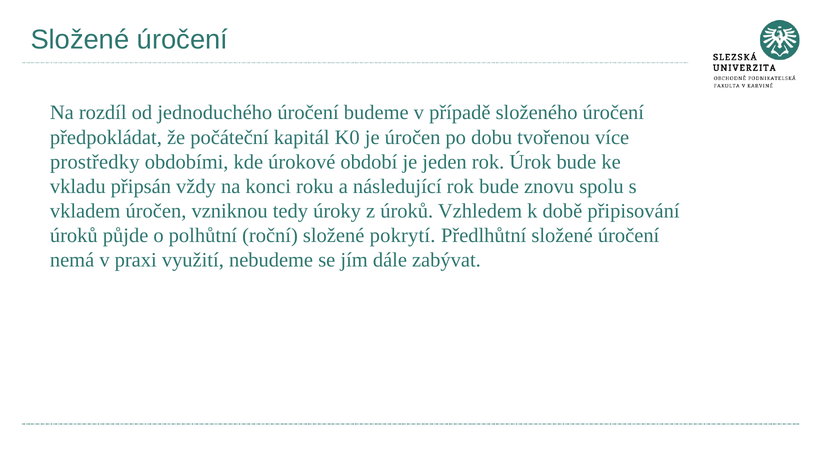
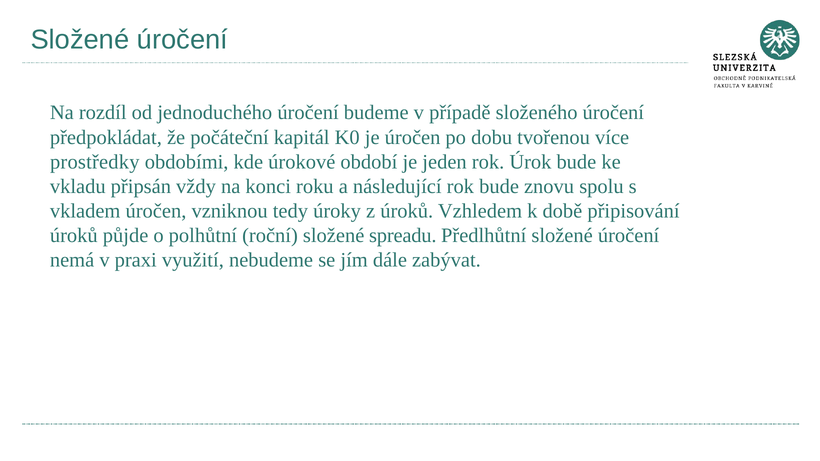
pokrytí: pokrytí -> spreadu
